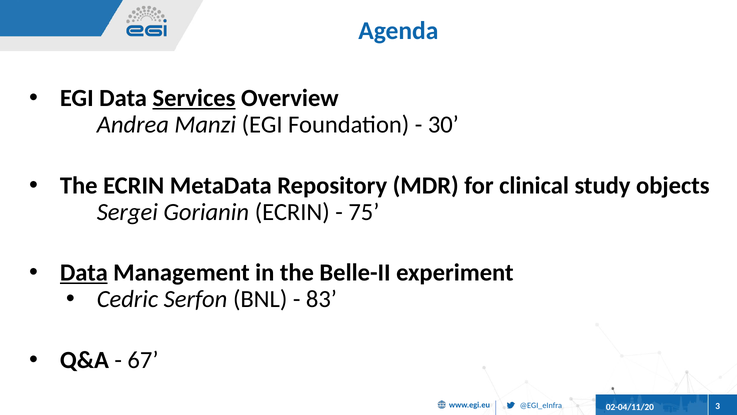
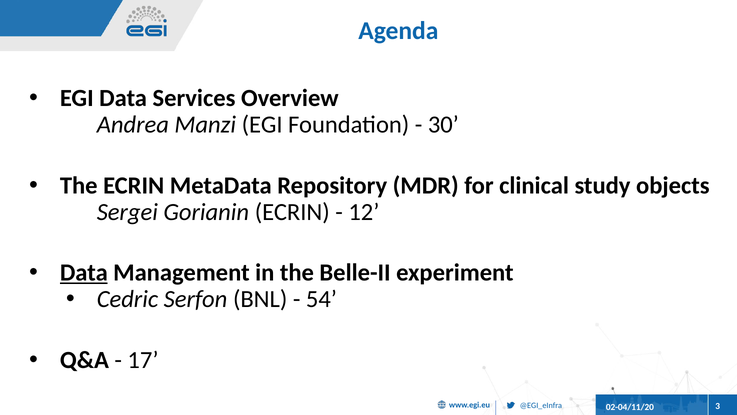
Services underline: present -> none
75: 75 -> 12
83: 83 -> 54
67: 67 -> 17
